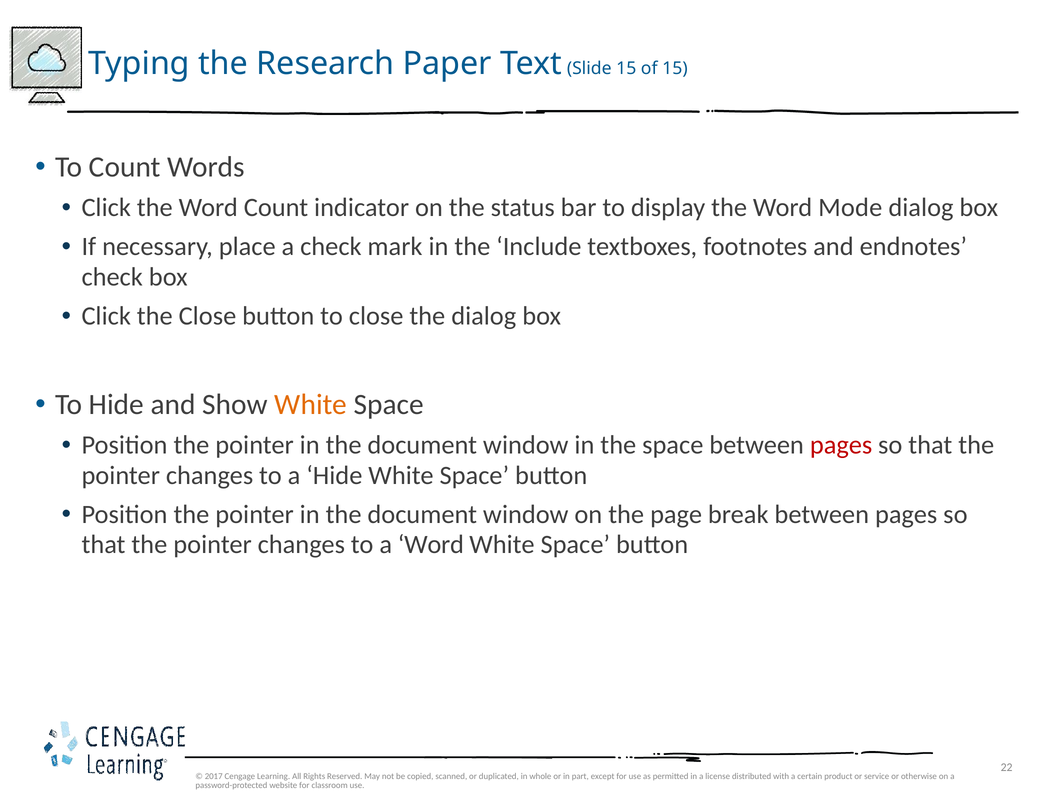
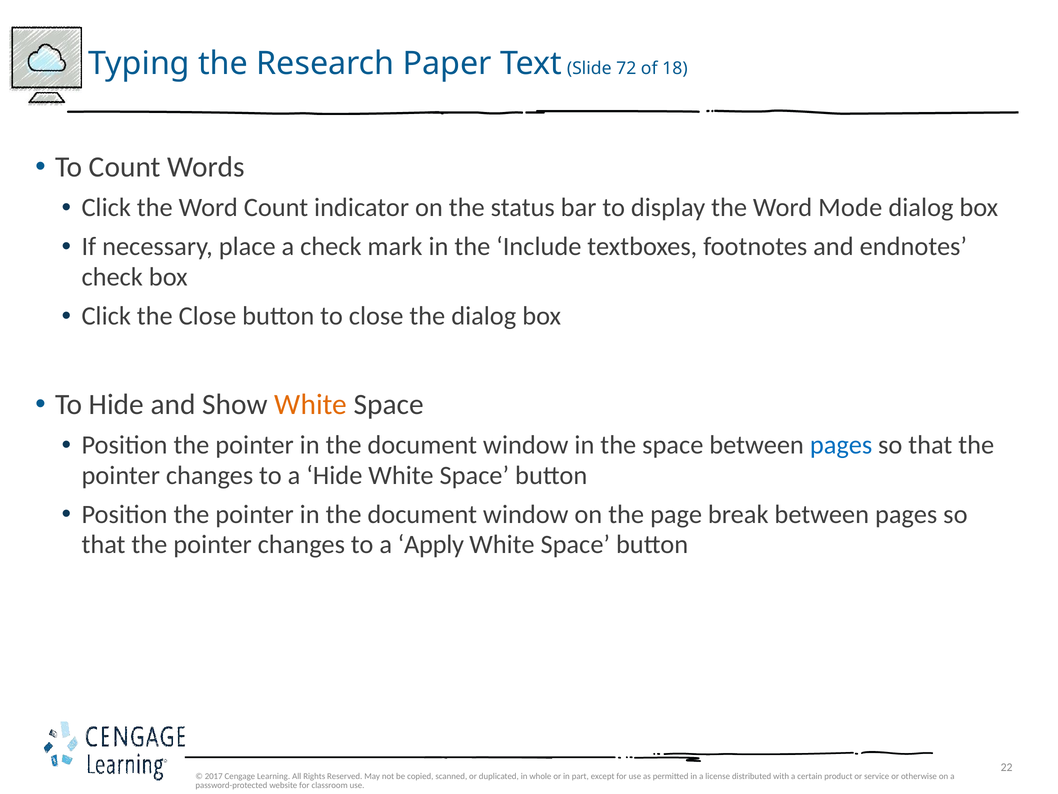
Slide 15: 15 -> 72
of 15: 15 -> 18
pages at (841, 445) colour: red -> blue
a Word: Word -> Apply
